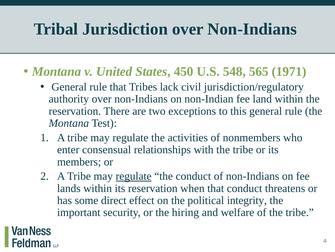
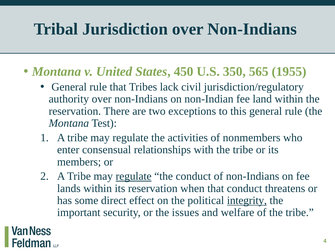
548: 548 -> 350
1971: 1971 -> 1955
integrity underline: none -> present
hiring: hiring -> issues
